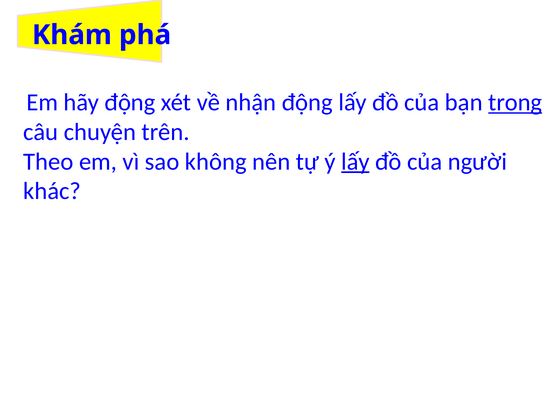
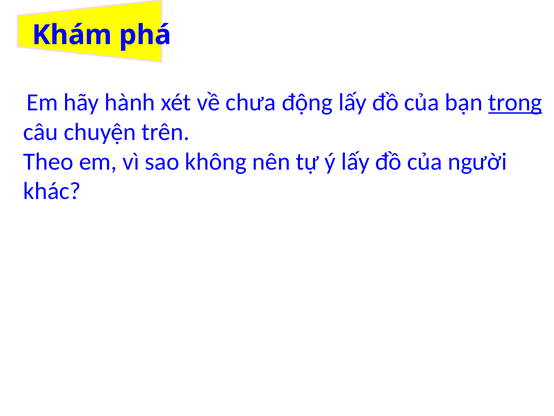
hãy động: động -> hành
nhận: nhận -> chưa
lấy at (355, 161) underline: present -> none
